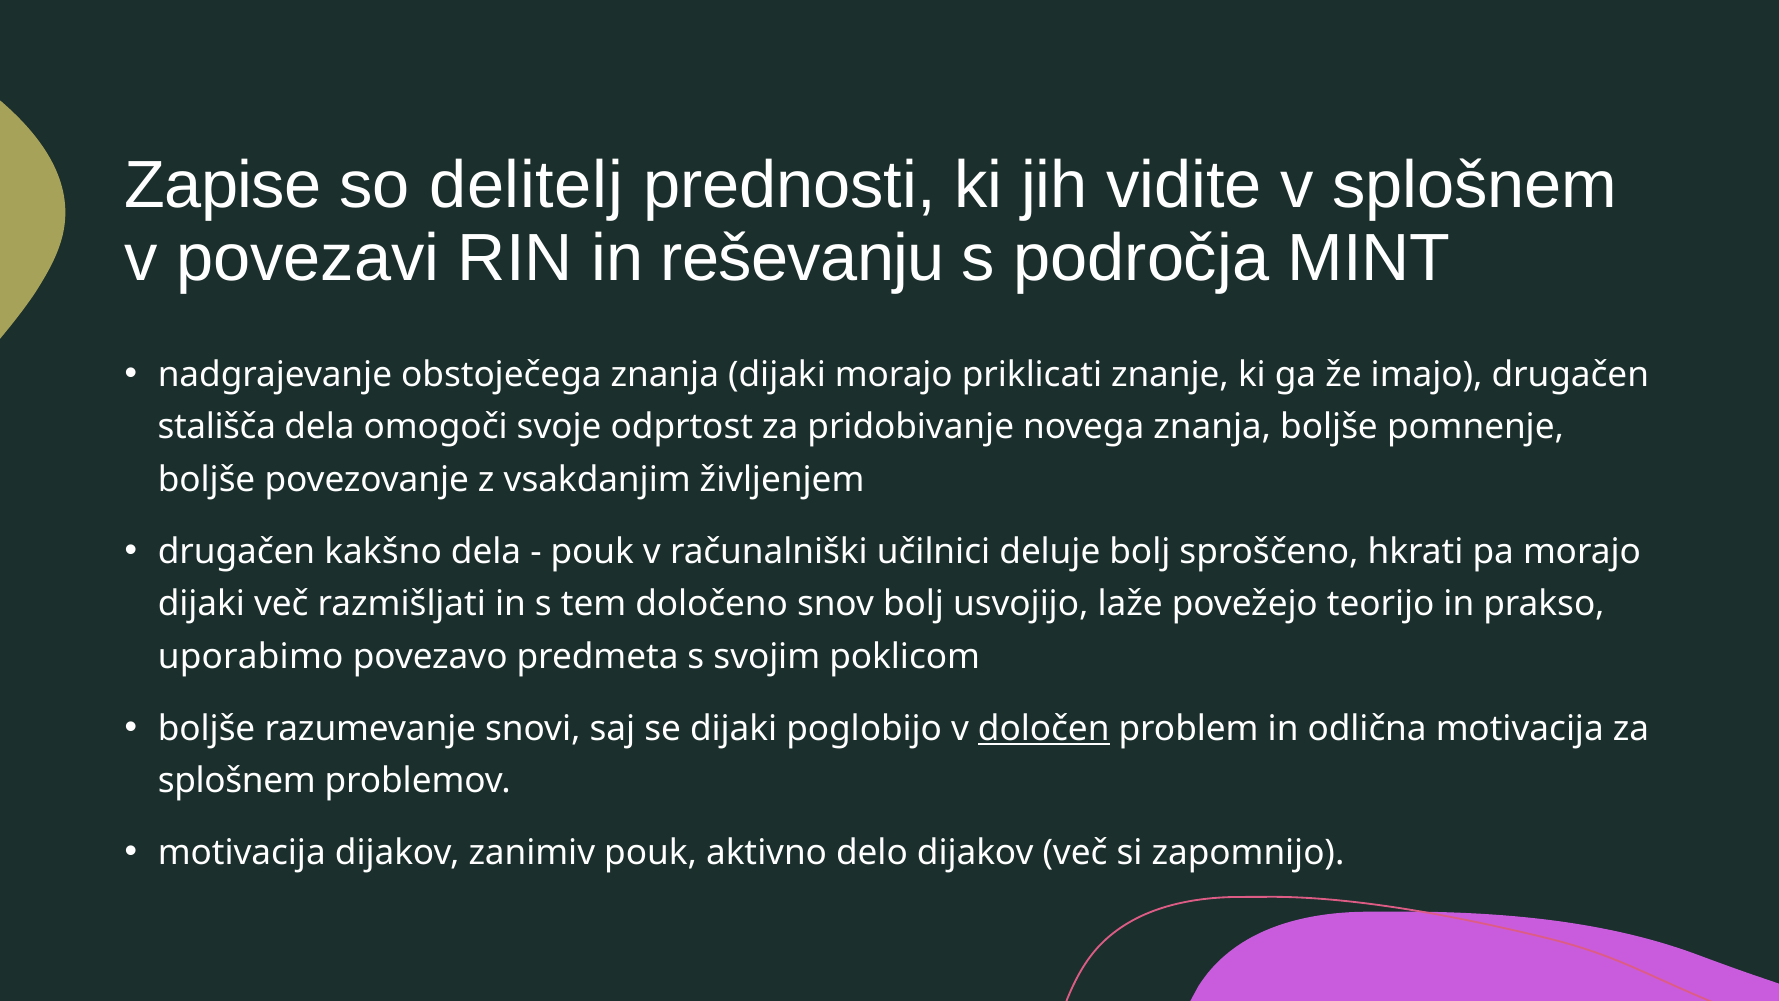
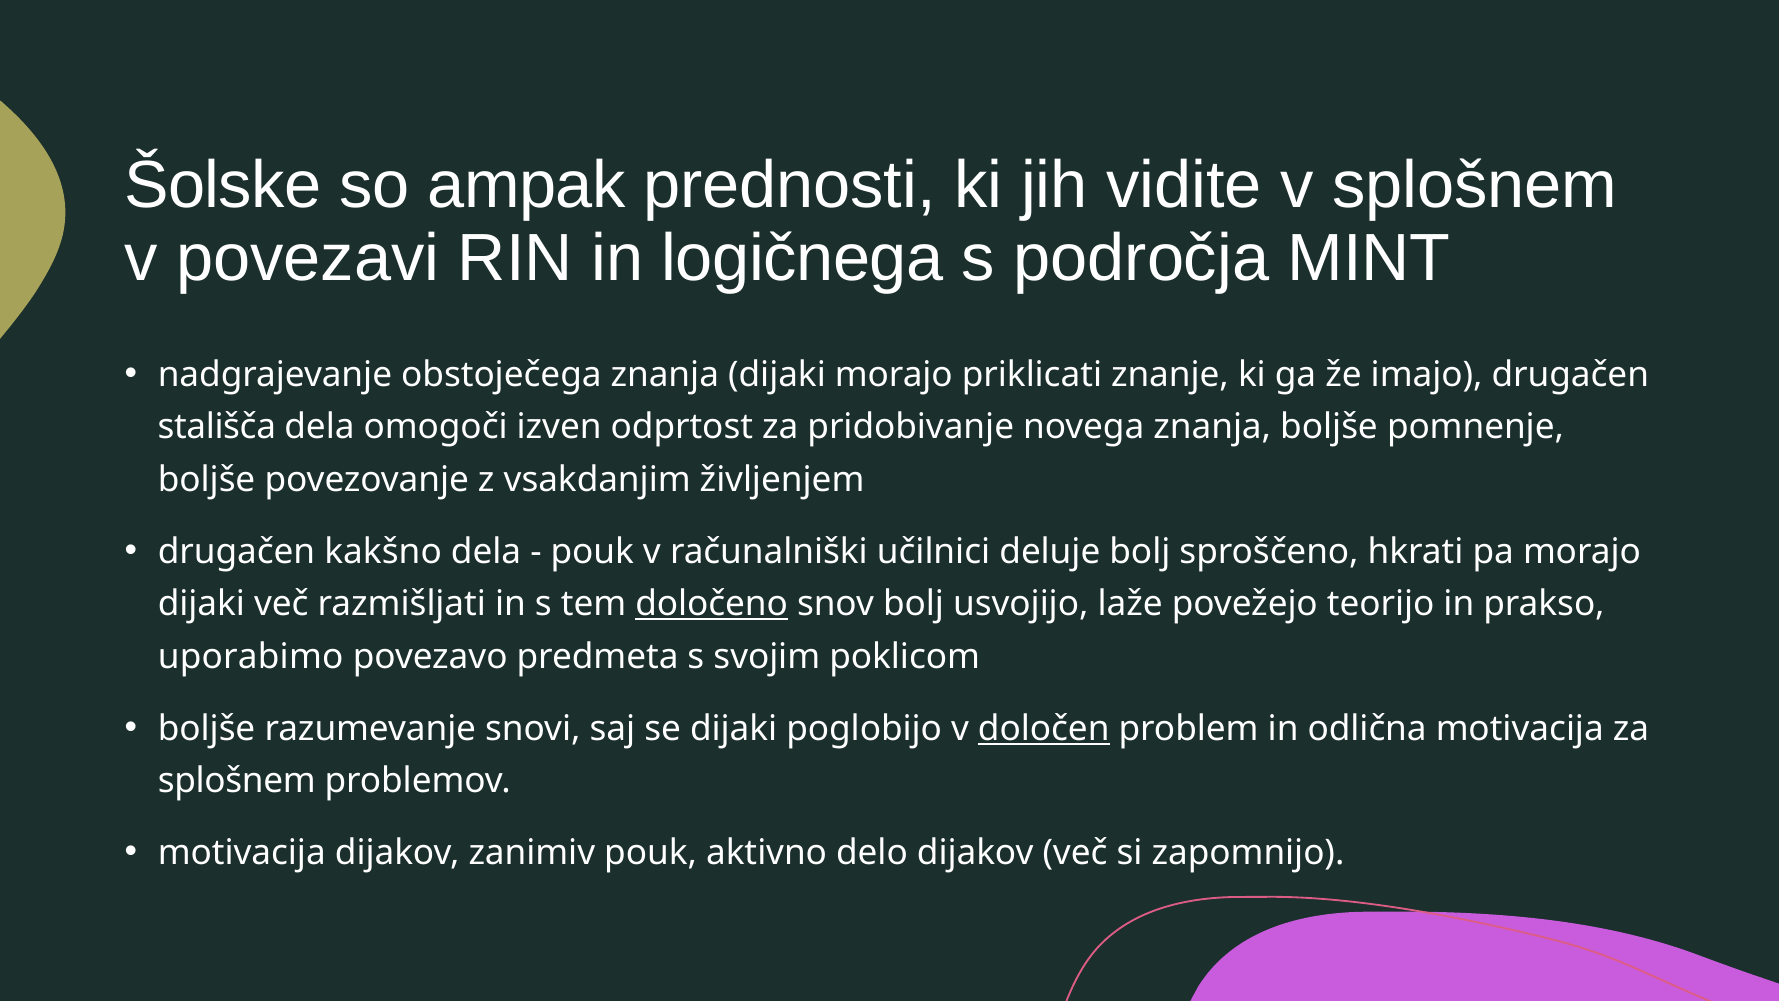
Zapise: Zapise -> Šolske
delitelj: delitelj -> ampak
reševanju: reševanju -> logičnega
svoje: svoje -> izven
določeno underline: none -> present
